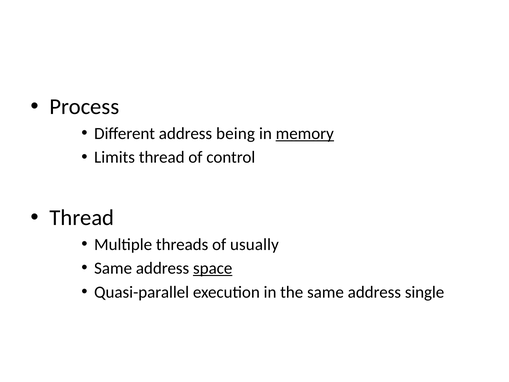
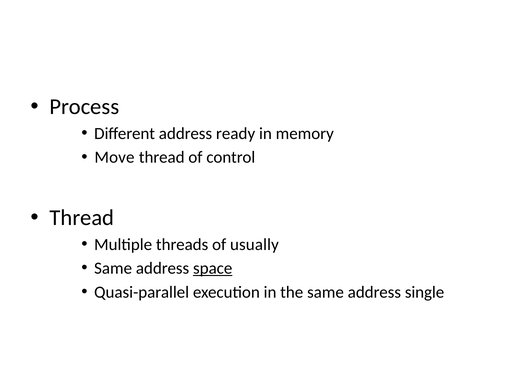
being: being -> ready
memory underline: present -> none
Limits: Limits -> Move
